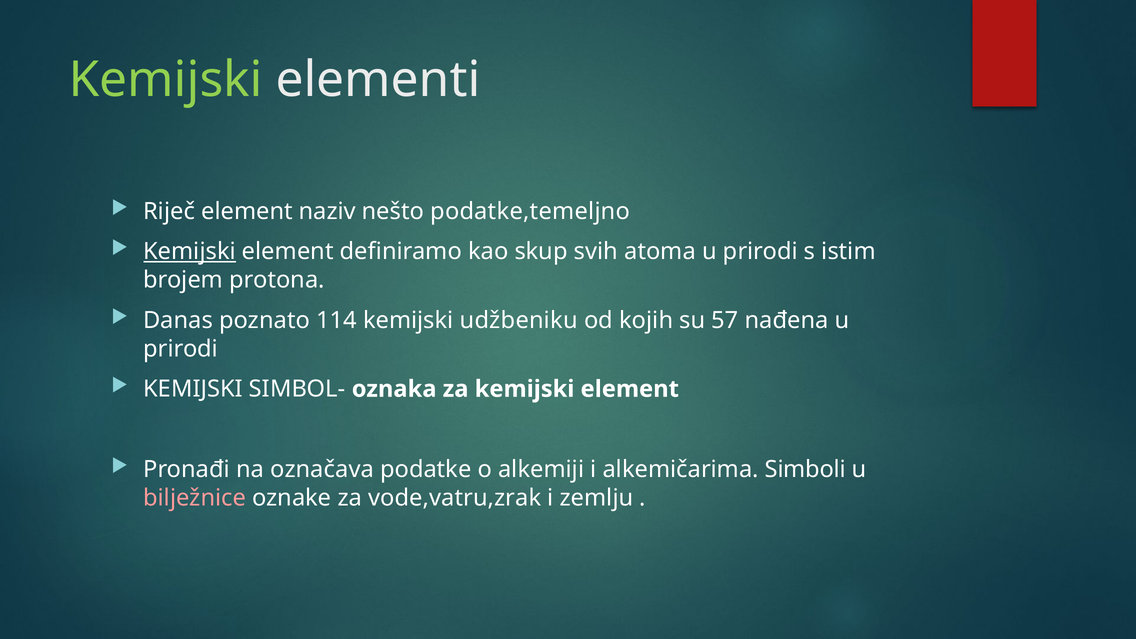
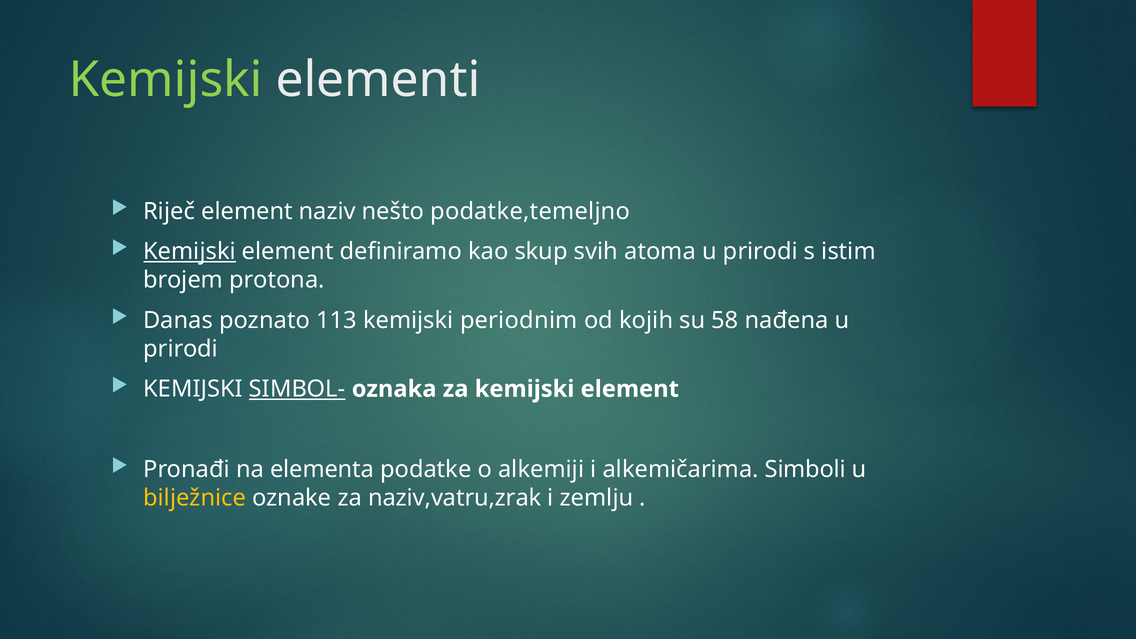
114: 114 -> 113
udžbeniku: udžbeniku -> periodnim
57: 57 -> 58
SIMBOL- underline: none -> present
označava: označava -> elementa
bilježnice colour: pink -> yellow
vode,vatru,zrak: vode,vatru,zrak -> naziv,vatru,zrak
